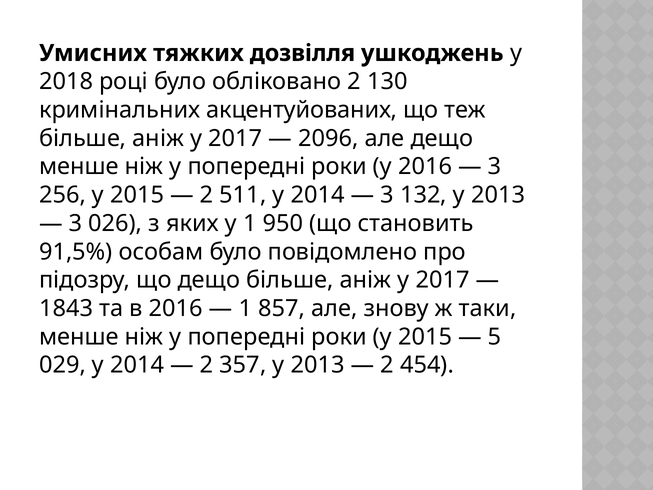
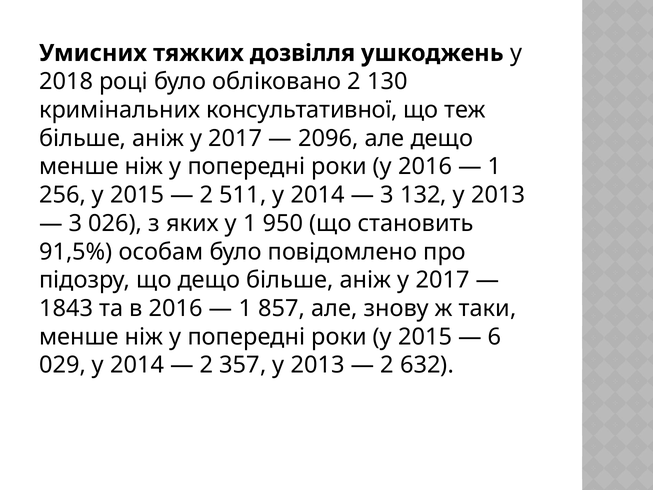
акцентуйованих: акцентуйованих -> консультативної
3 at (495, 167): 3 -> 1
5: 5 -> 6
454: 454 -> 632
